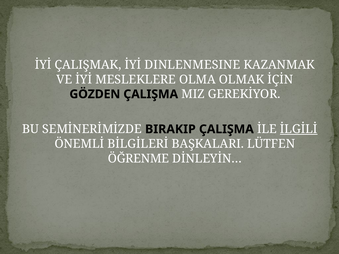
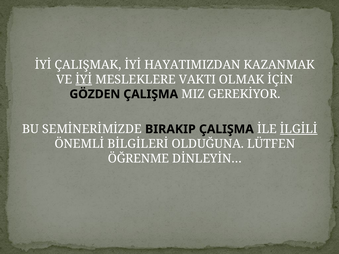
DINLENMESINE: DINLENMESINE -> HAYATIMIZDAN
İYİ at (84, 80) underline: none -> present
OLMA: OLMA -> VAKTI
BAŞKALARI: BAŞKALARI -> OLDUĞUNA
